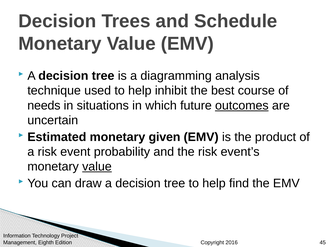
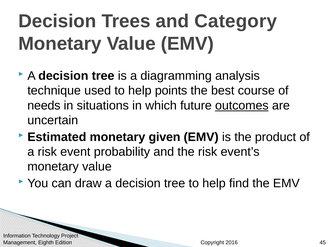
Schedule: Schedule -> Category
inhibit: inhibit -> points
value at (97, 166) underline: present -> none
